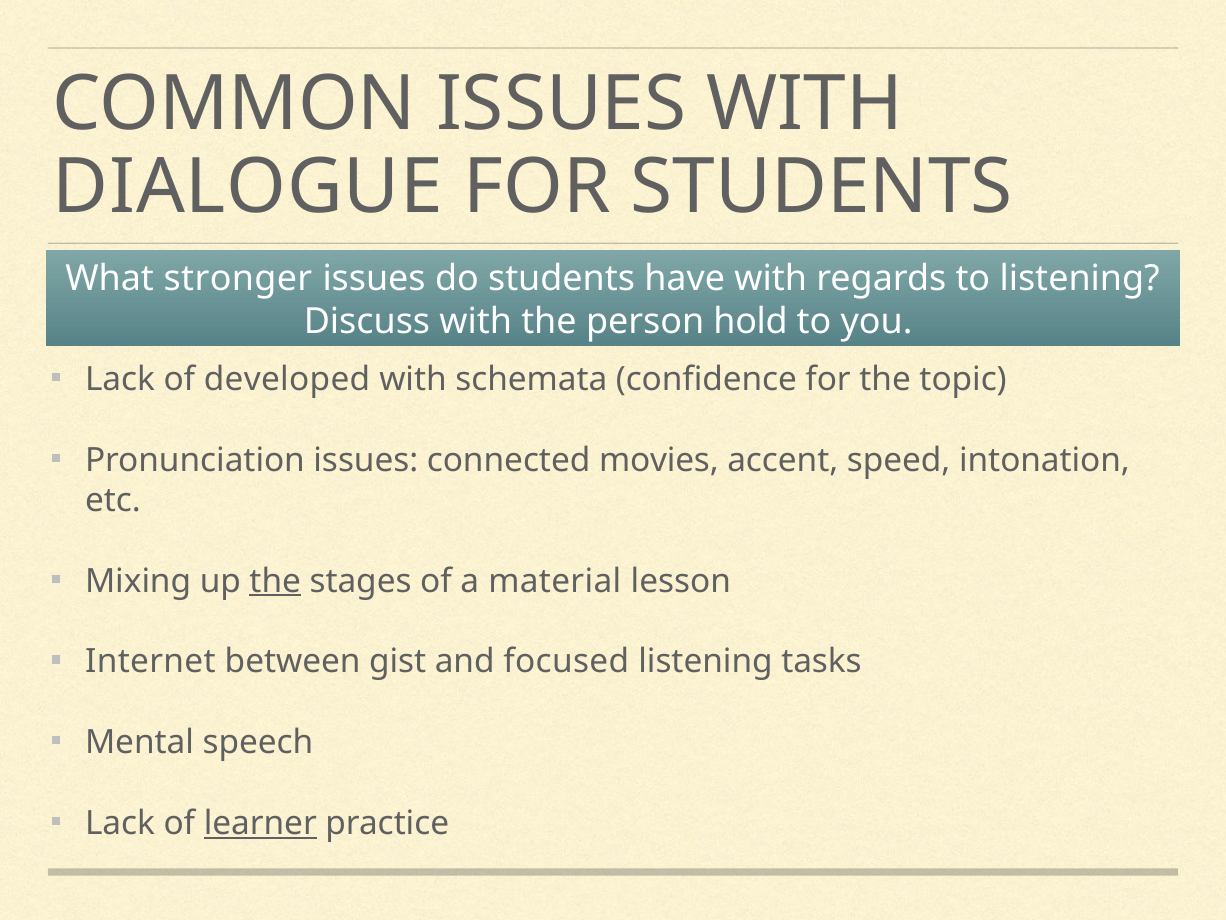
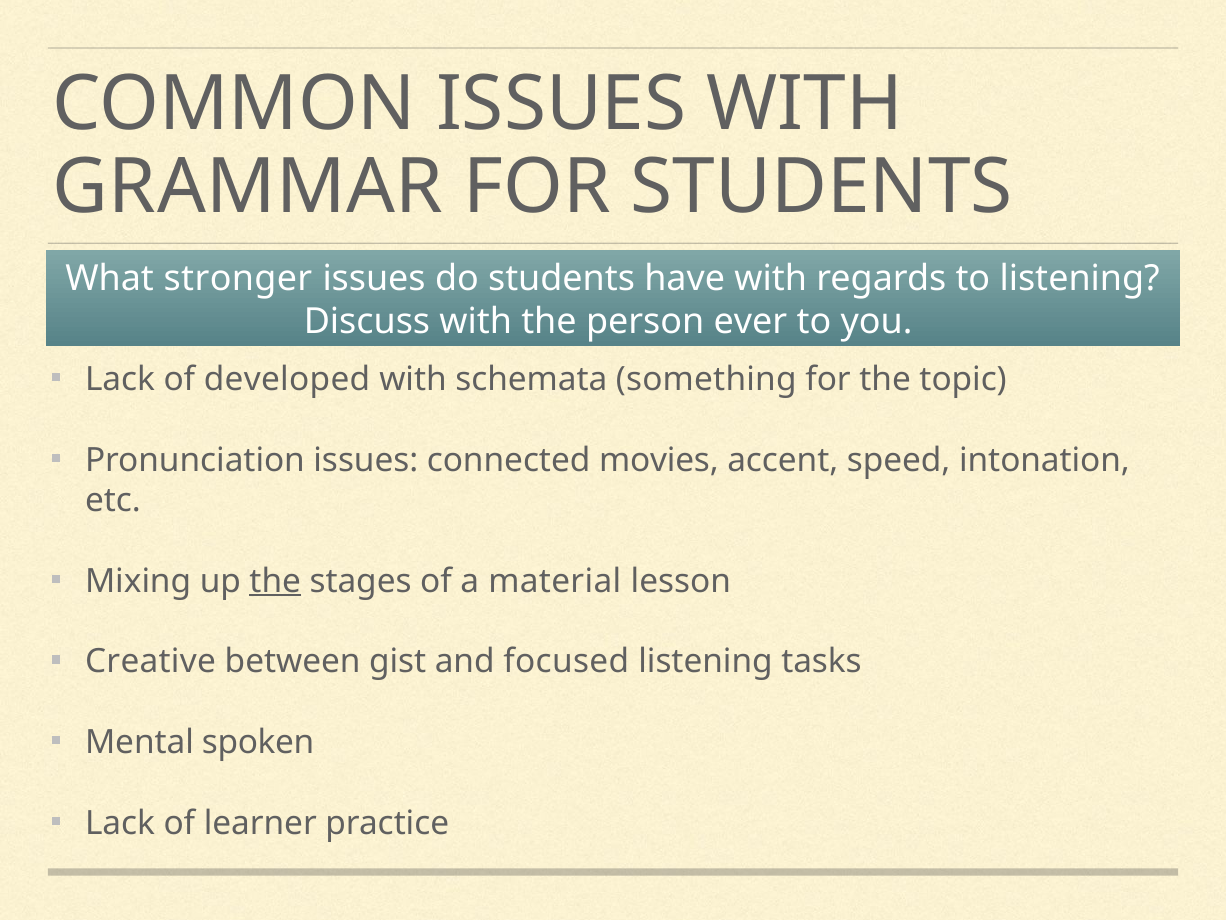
DIALOGUE: DIALOGUE -> GRAMMAR
hold: hold -> ever
confidence: confidence -> something
Internet: Internet -> Creative
speech: speech -> spoken
learner underline: present -> none
